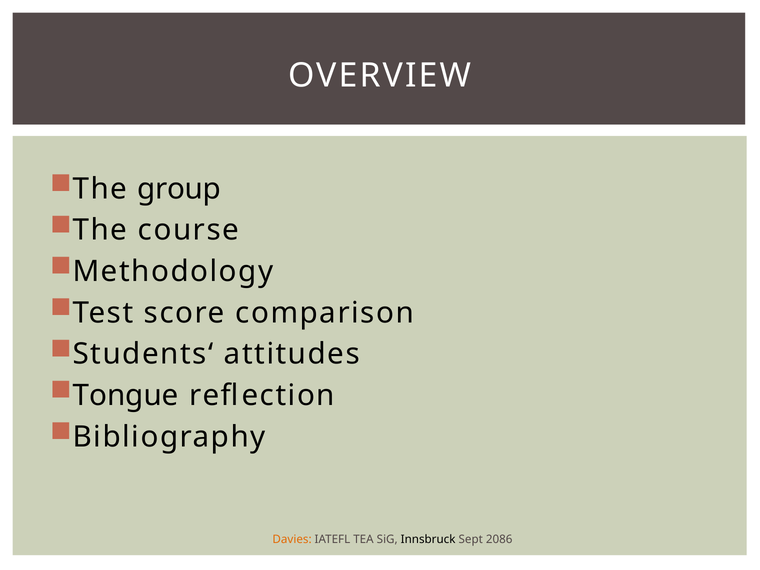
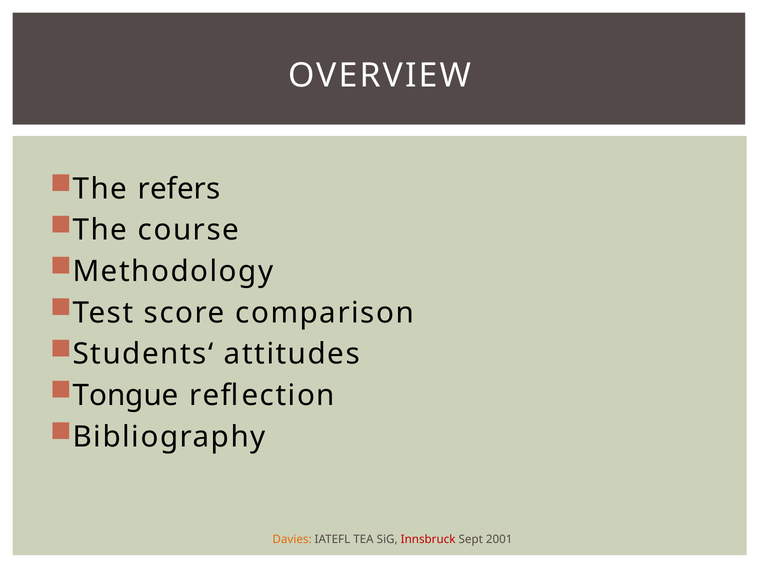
group: group -> refers
Innsbruck colour: black -> red
2086: 2086 -> 2001
